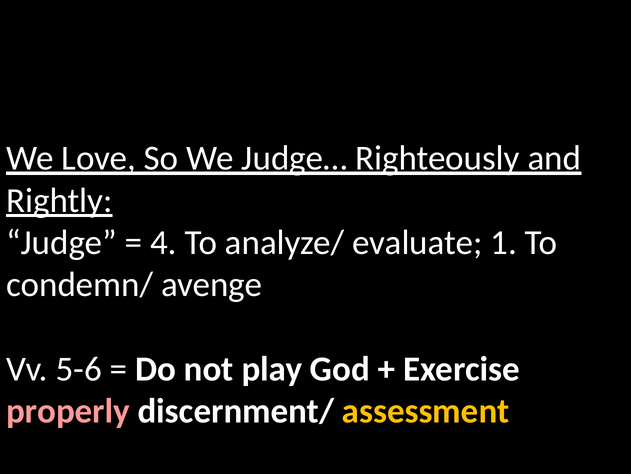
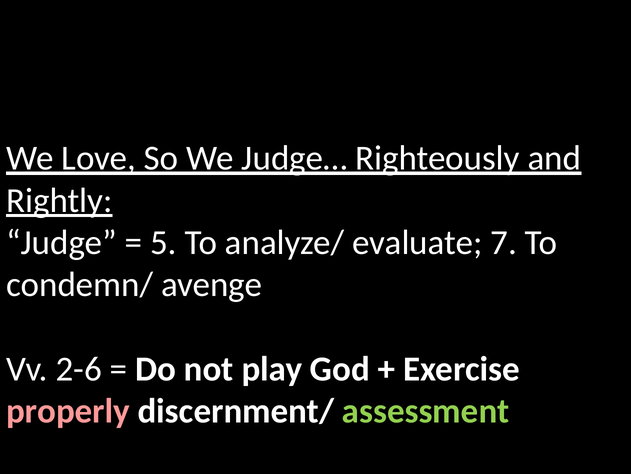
4: 4 -> 5
1: 1 -> 7
5-6: 5-6 -> 2-6
assessment colour: yellow -> light green
